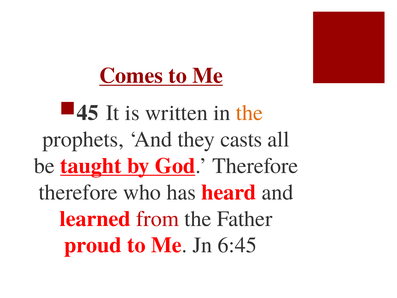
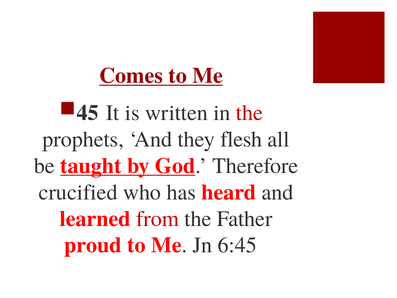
the at (249, 113) colour: orange -> red
casts: casts -> flesh
therefore at (78, 192): therefore -> crucified
